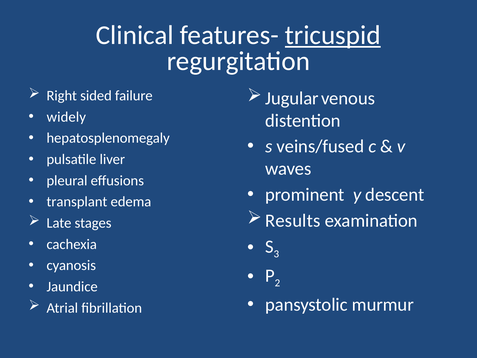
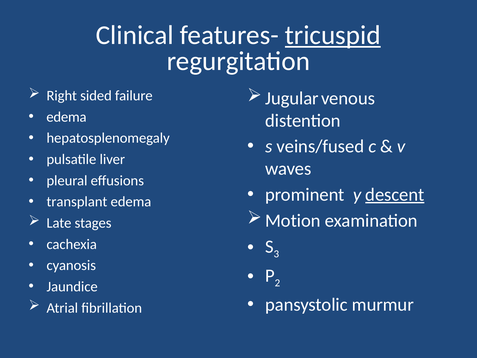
widely at (66, 117): widely -> edema
descent underline: none -> present
Results: Results -> Motion
